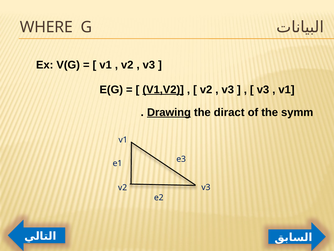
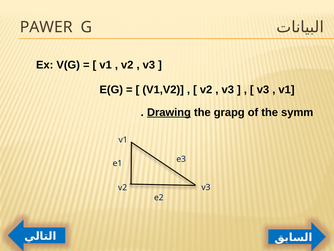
WHERE: WHERE -> PAWER
V1,V2 underline: present -> none
diract: diract -> grapg
